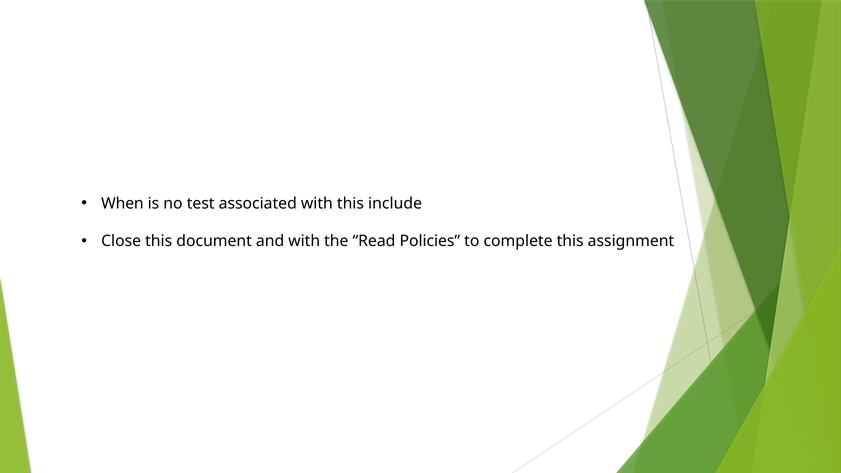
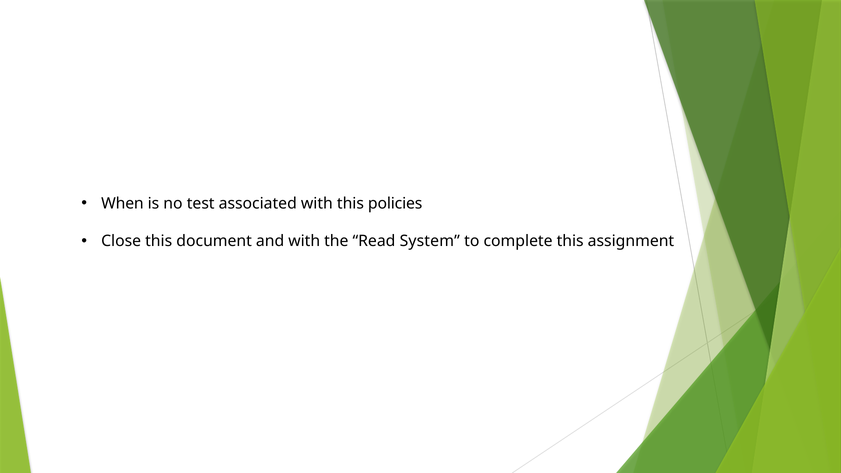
include: include -> policies
Policies: Policies -> System
